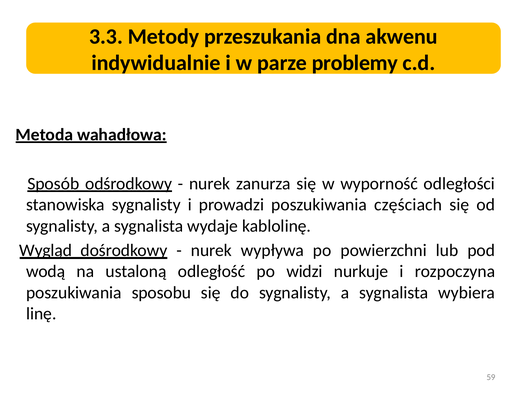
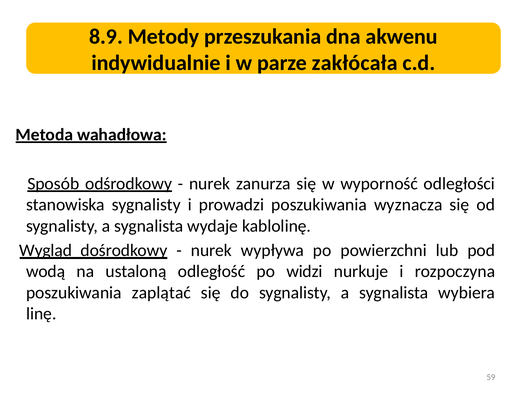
3.3: 3.3 -> 8.9
problemy: problemy -> zakłócała
częściach: częściach -> wyznacza
sposobu: sposobu -> zaplątać
